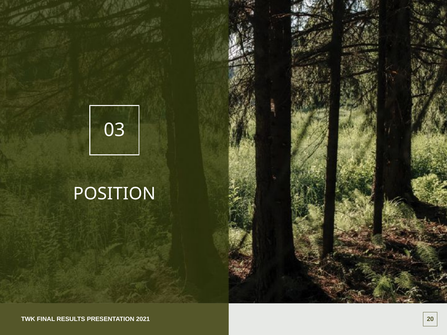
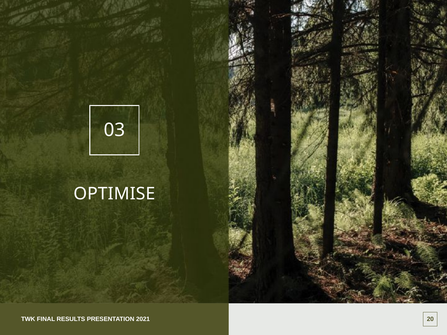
POSITION: POSITION -> OPTIMISE
